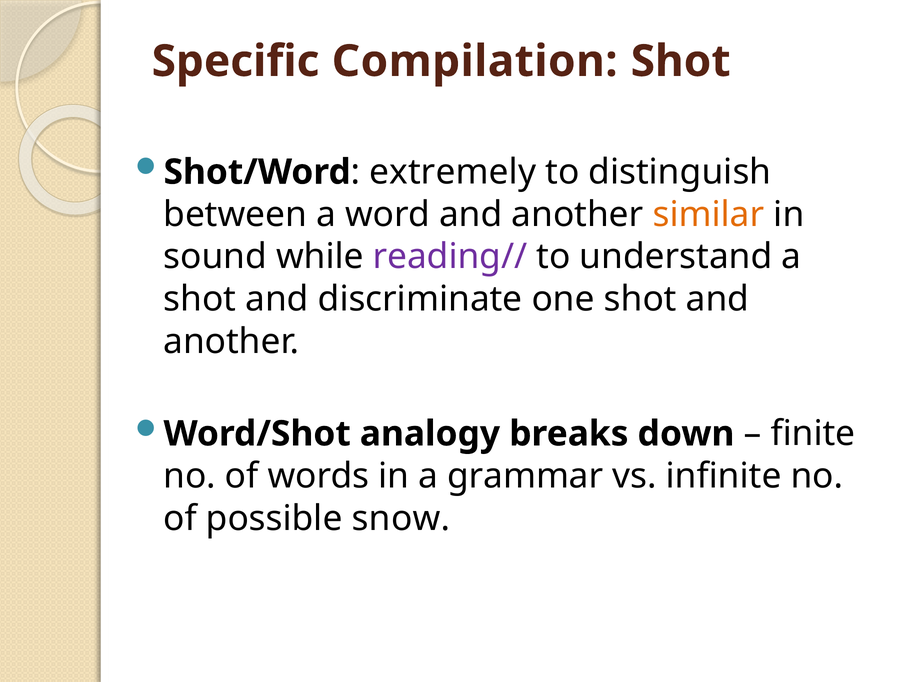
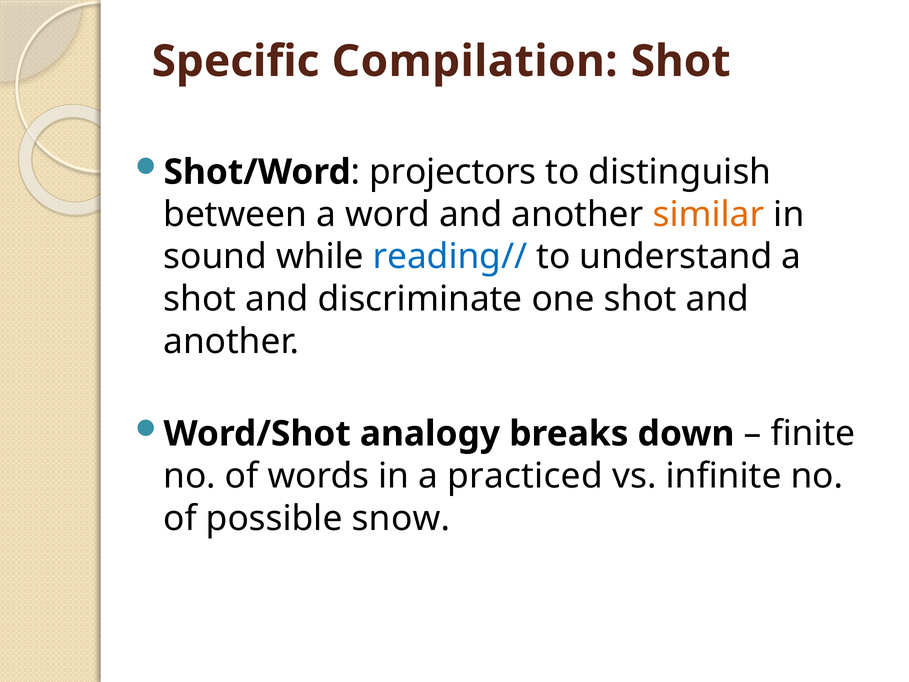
extremely: extremely -> projectors
reading// colour: purple -> blue
grammar: grammar -> practiced
